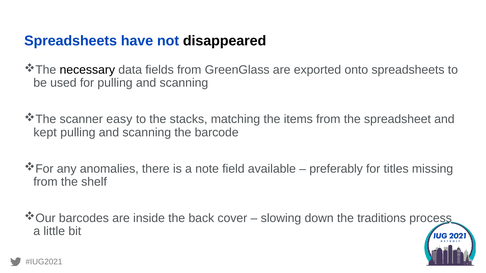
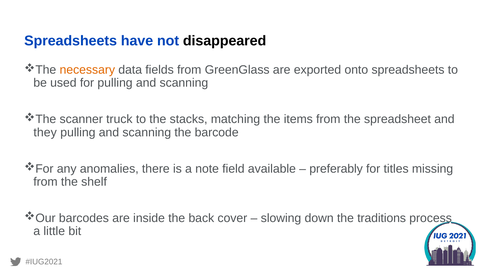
necessary colour: black -> orange
easy: easy -> truck
kept: kept -> they
